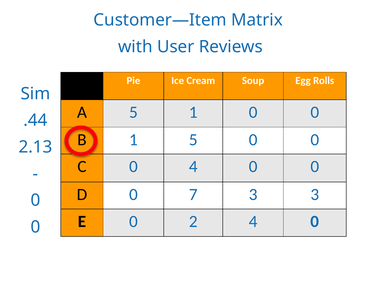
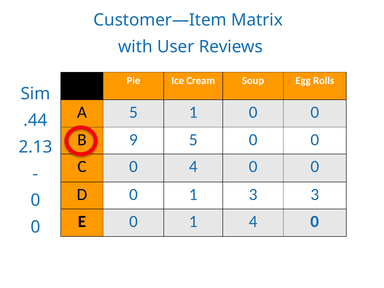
1 at (133, 140): 1 -> 9
D 0 7: 7 -> 1
E 0 2: 2 -> 1
